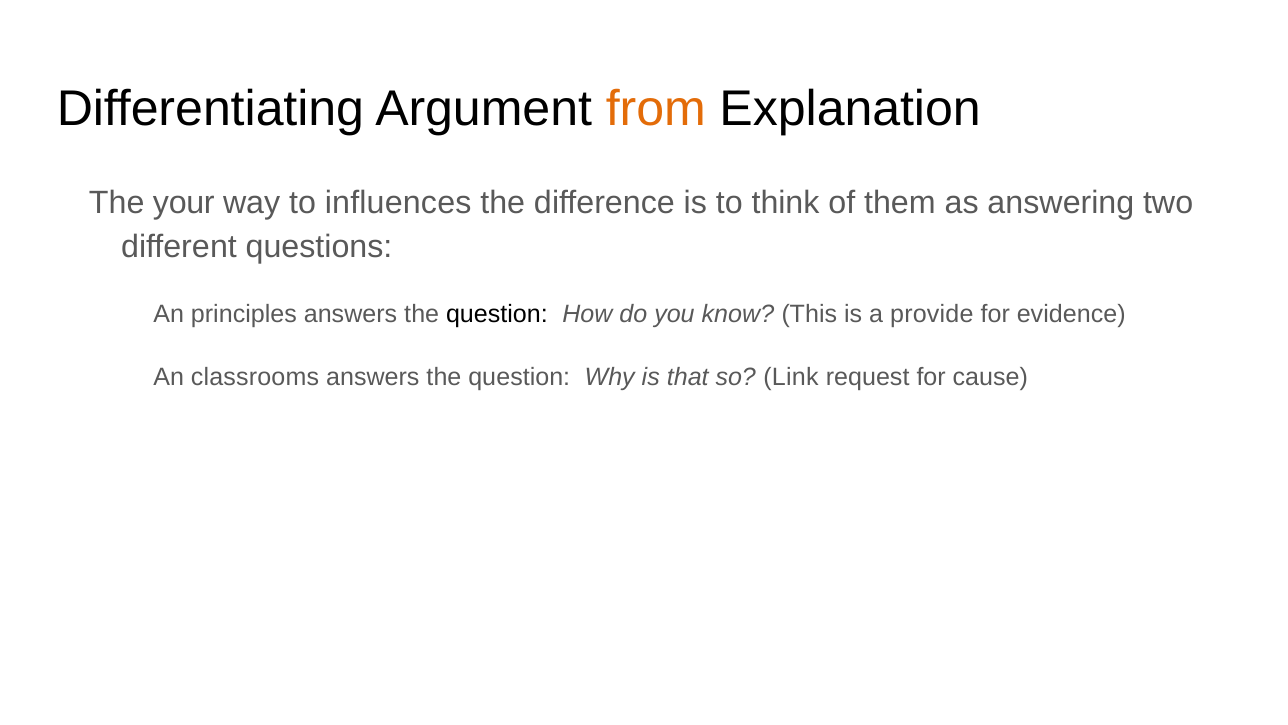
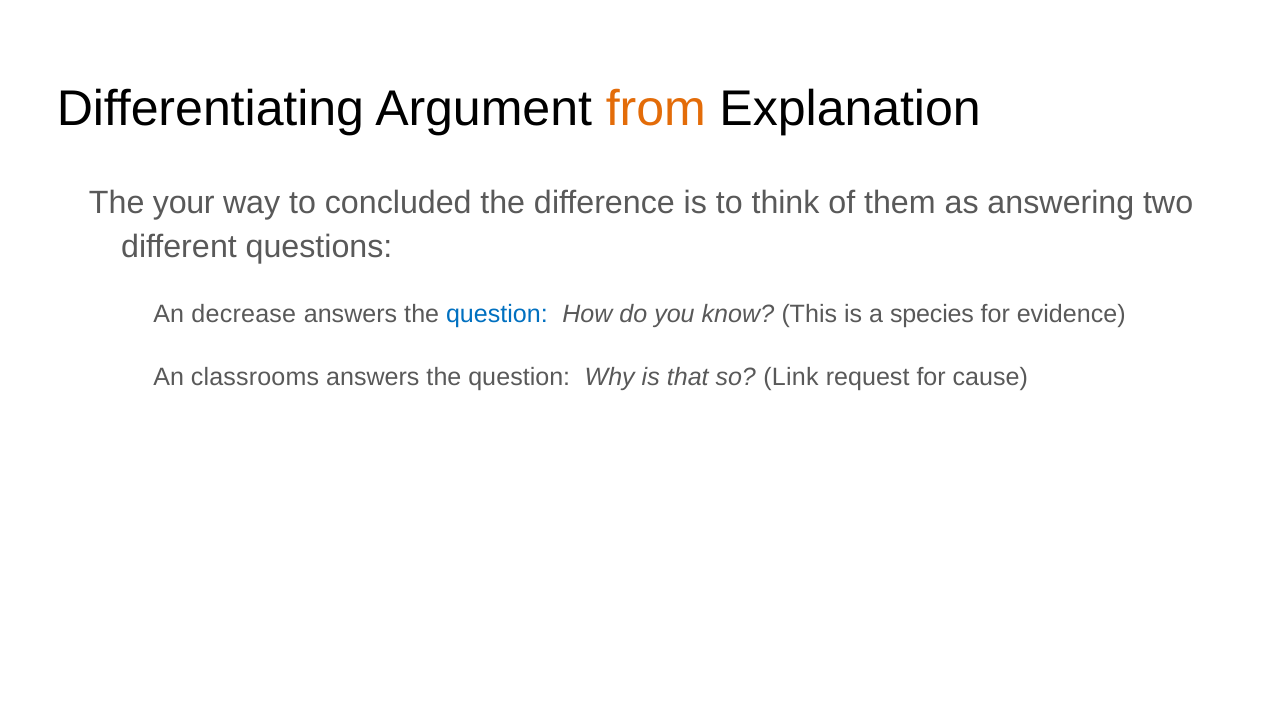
influences: influences -> concluded
principles: principles -> decrease
question at (497, 314) colour: black -> blue
provide: provide -> species
